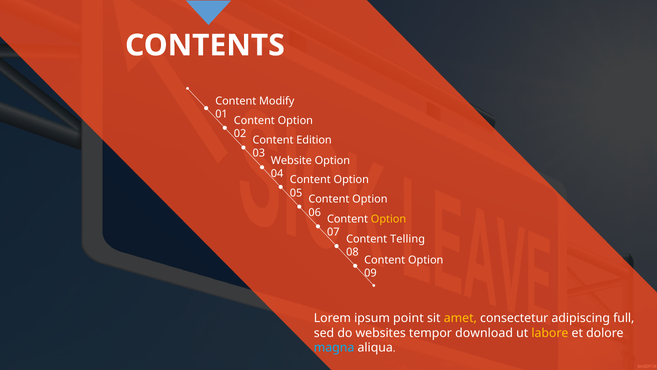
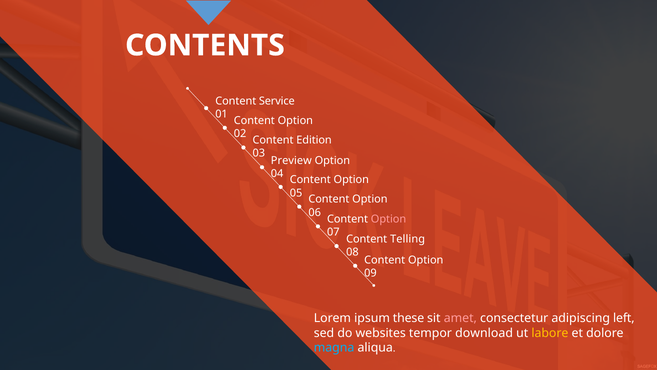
Modify: Modify -> Service
Website: Website -> Preview
Option at (389, 219) colour: yellow -> pink
point: point -> these
amet colour: yellow -> pink
full: full -> left
